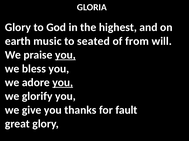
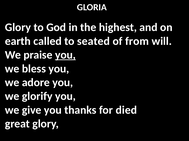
music: music -> called
you at (63, 83) underline: present -> none
fault: fault -> died
